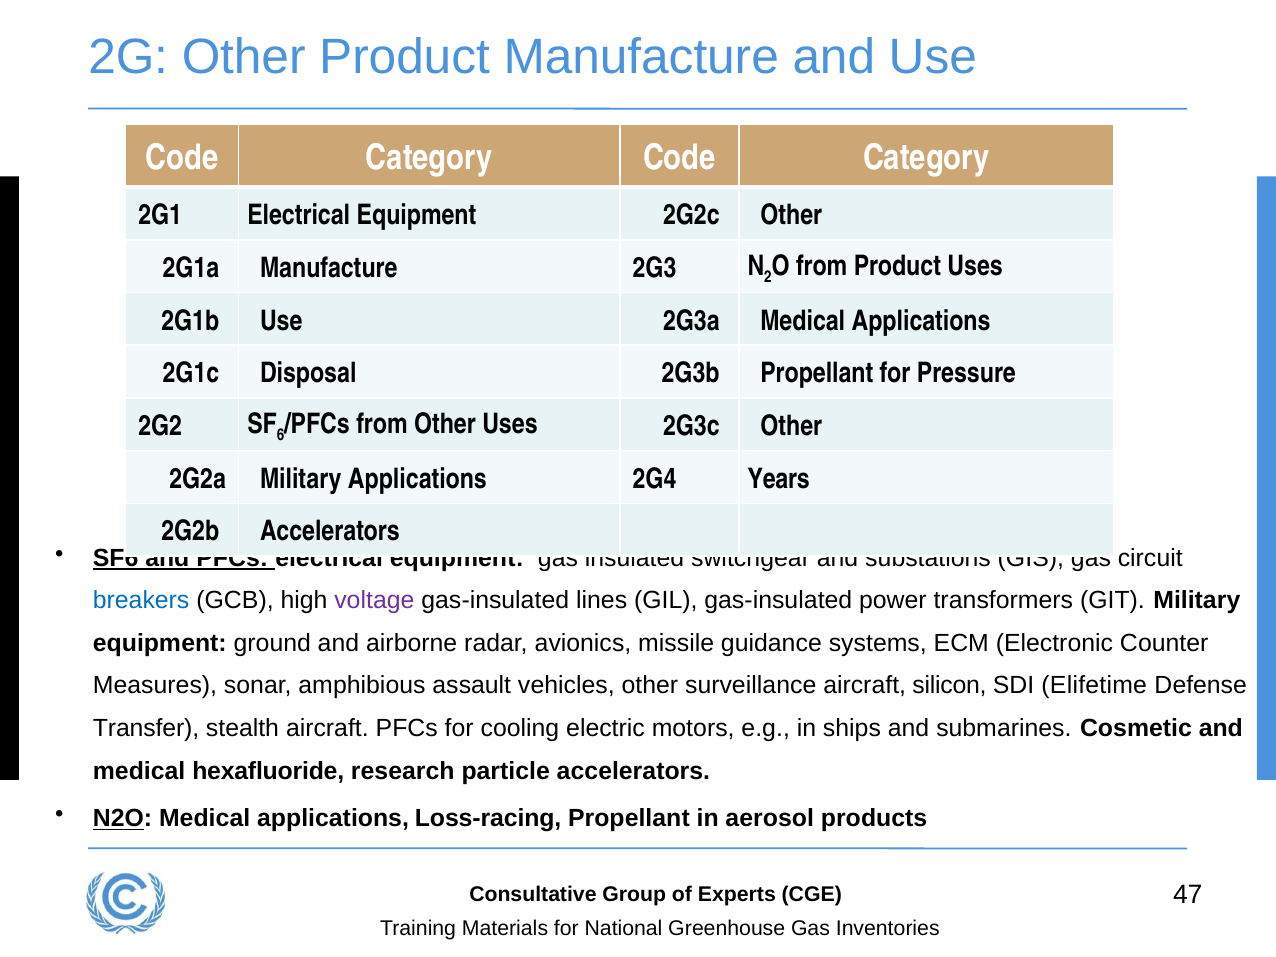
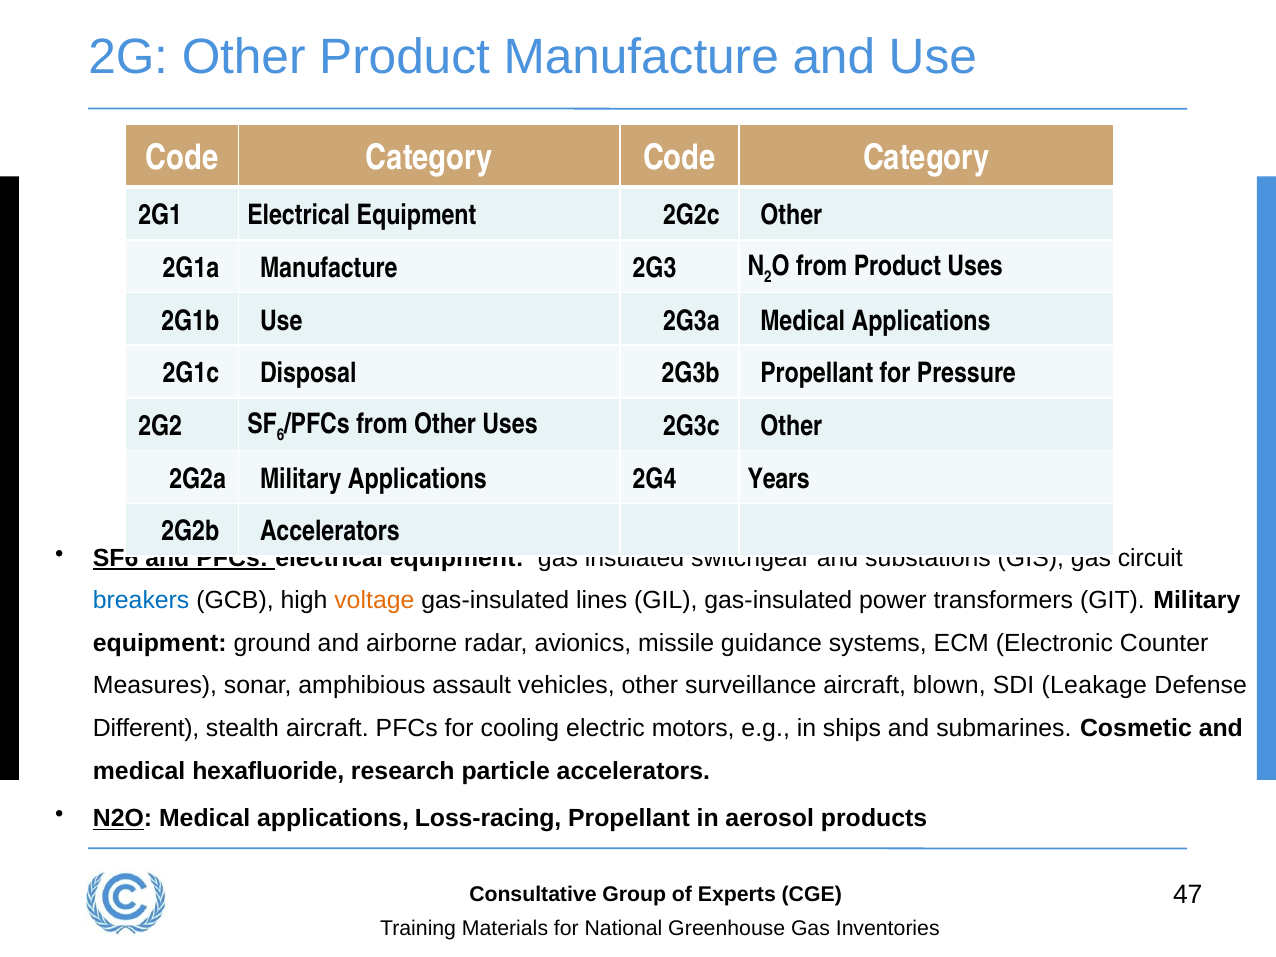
voltage colour: purple -> orange
silicon: silicon -> blown
Elifetime: Elifetime -> Leakage
Transfer: Transfer -> Different
